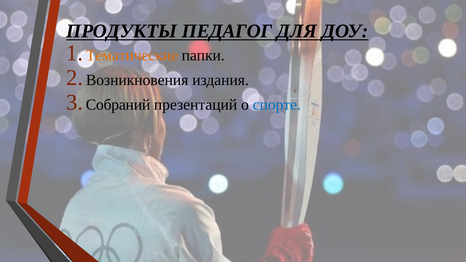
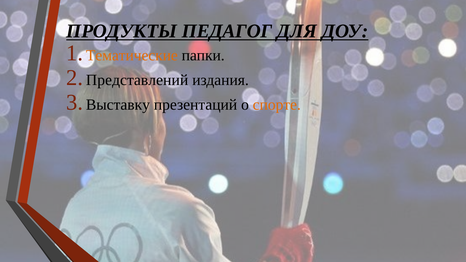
Возникновения: Возникновения -> Представлений
Собраний: Собраний -> Выставку
спорте colour: blue -> orange
